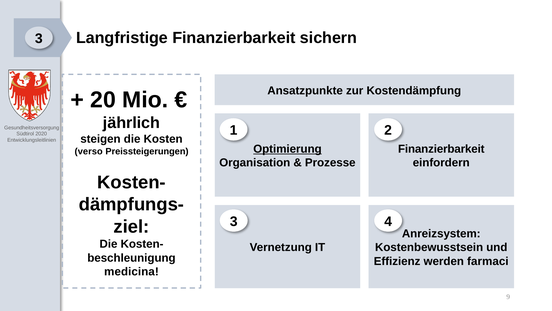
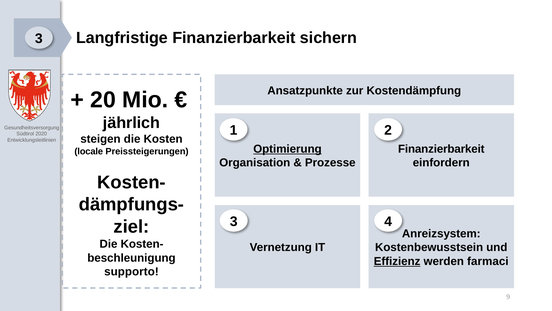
verso: verso -> locale
Effizienz underline: none -> present
medicina: medicina -> supporto
